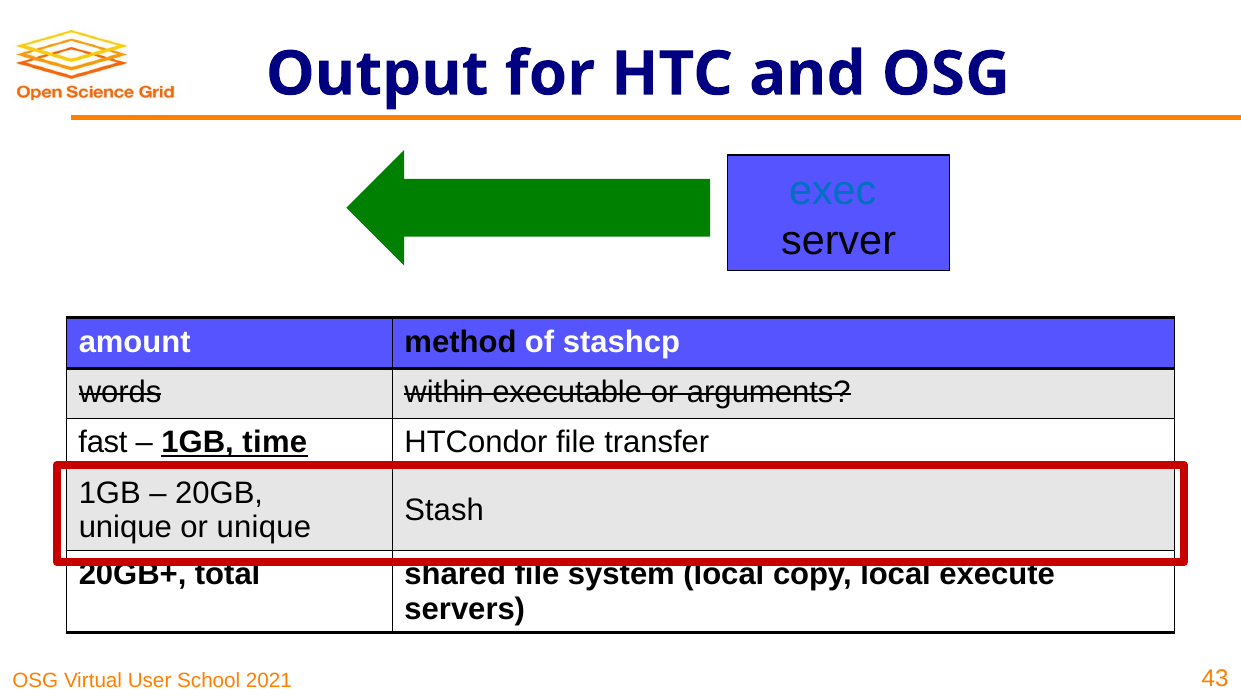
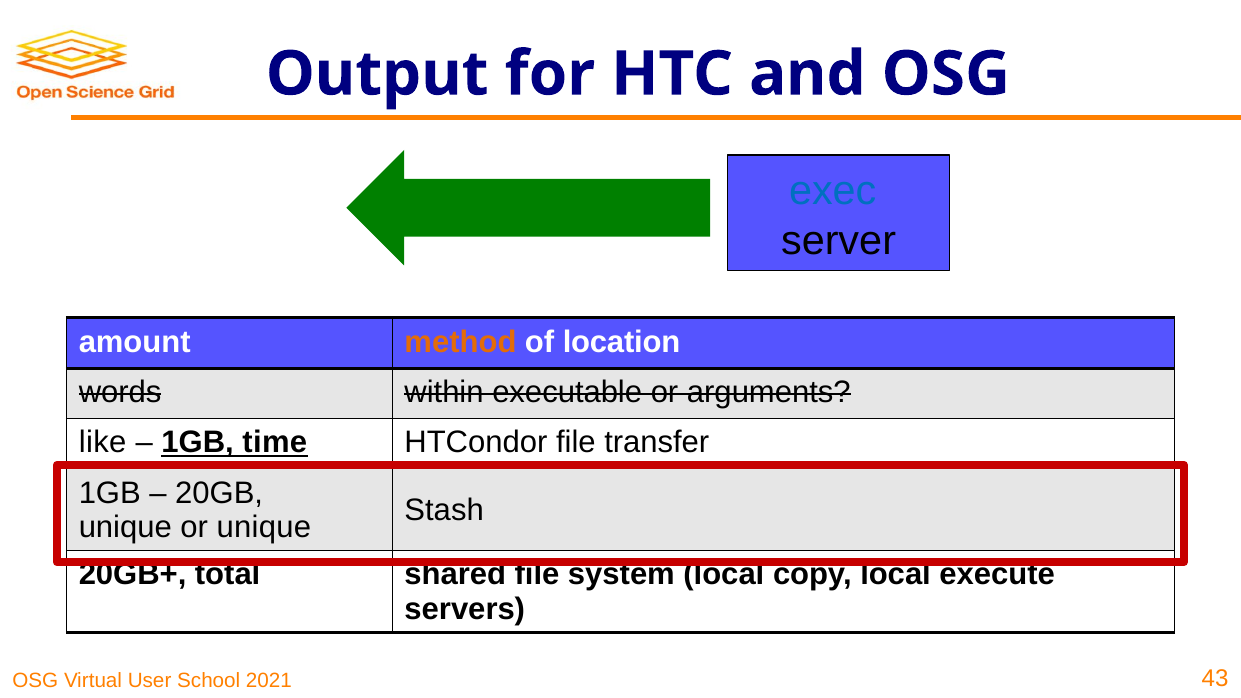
method colour: black -> orange
stashcp: stashcp -> location
fast: fast -> like
